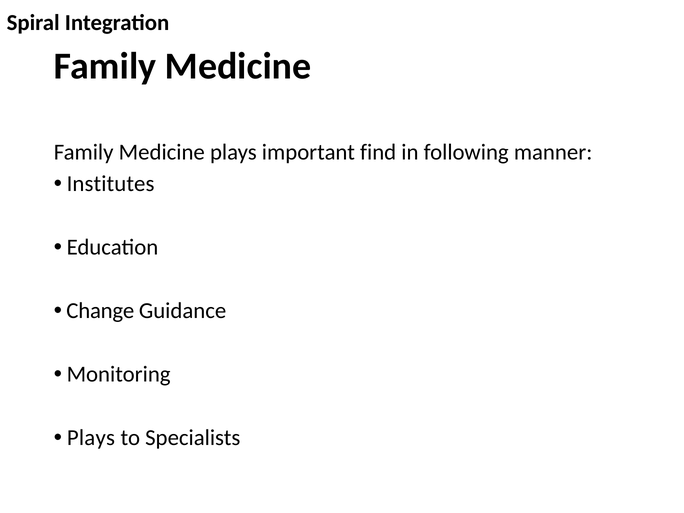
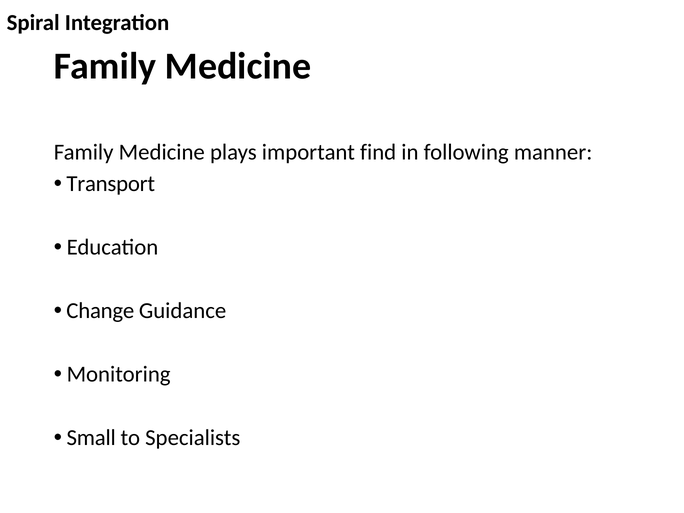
Institutes: Institutes -> Transport
Plays at (91, 438): Plays -> Small
